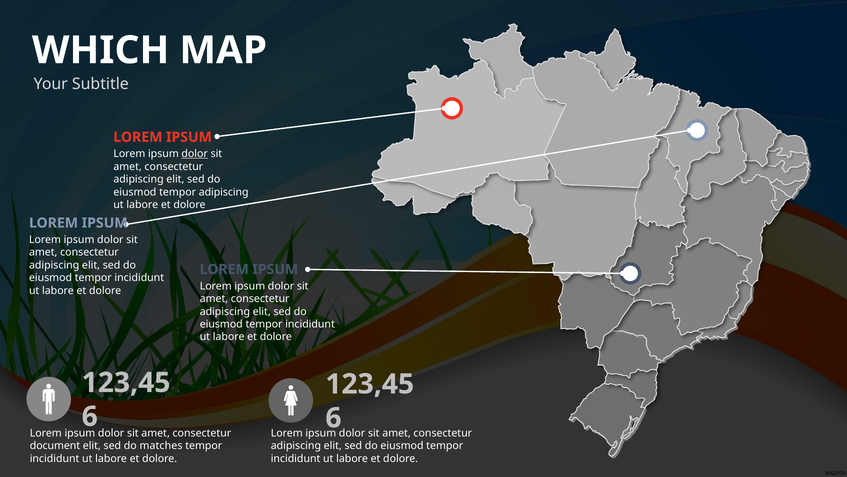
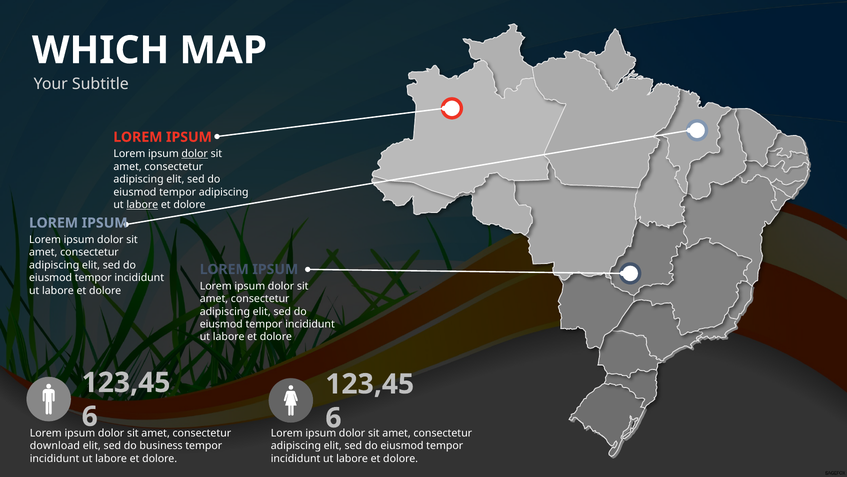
labore at (142, 205) underline: none -> present
document: document -> download
matches: matches -> business
